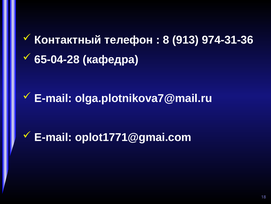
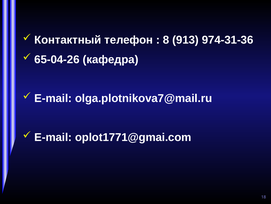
65-04-28: 65-04-28 -> 65-04-26
